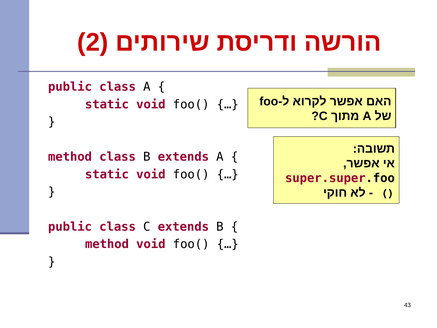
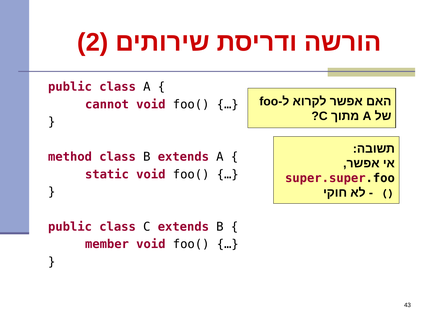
static at (107, 104): static -> cannot
method at (107, 244): method -> member
